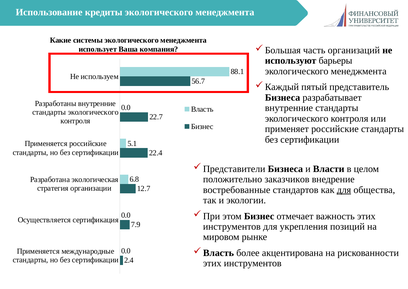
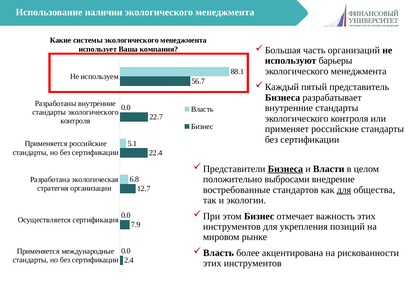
кредиты: кредиты -> наличии
Бизнеса at (285, 169) underline: none -> present
заказчиков: заказчиков -> выбросами
